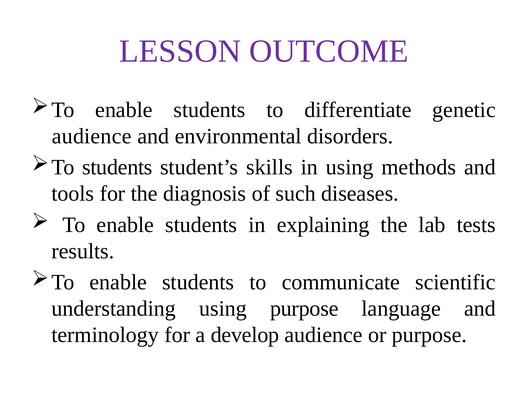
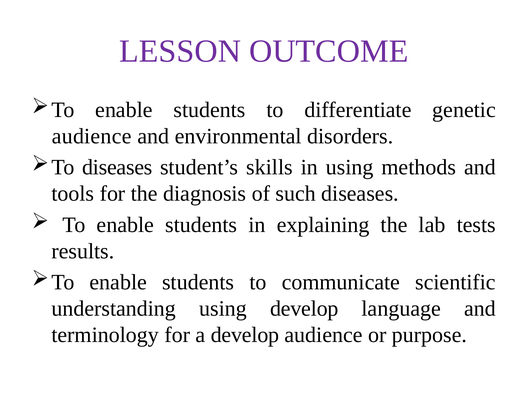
students at (117, 167): students -> diseases
using purpose: purpose -> develop
